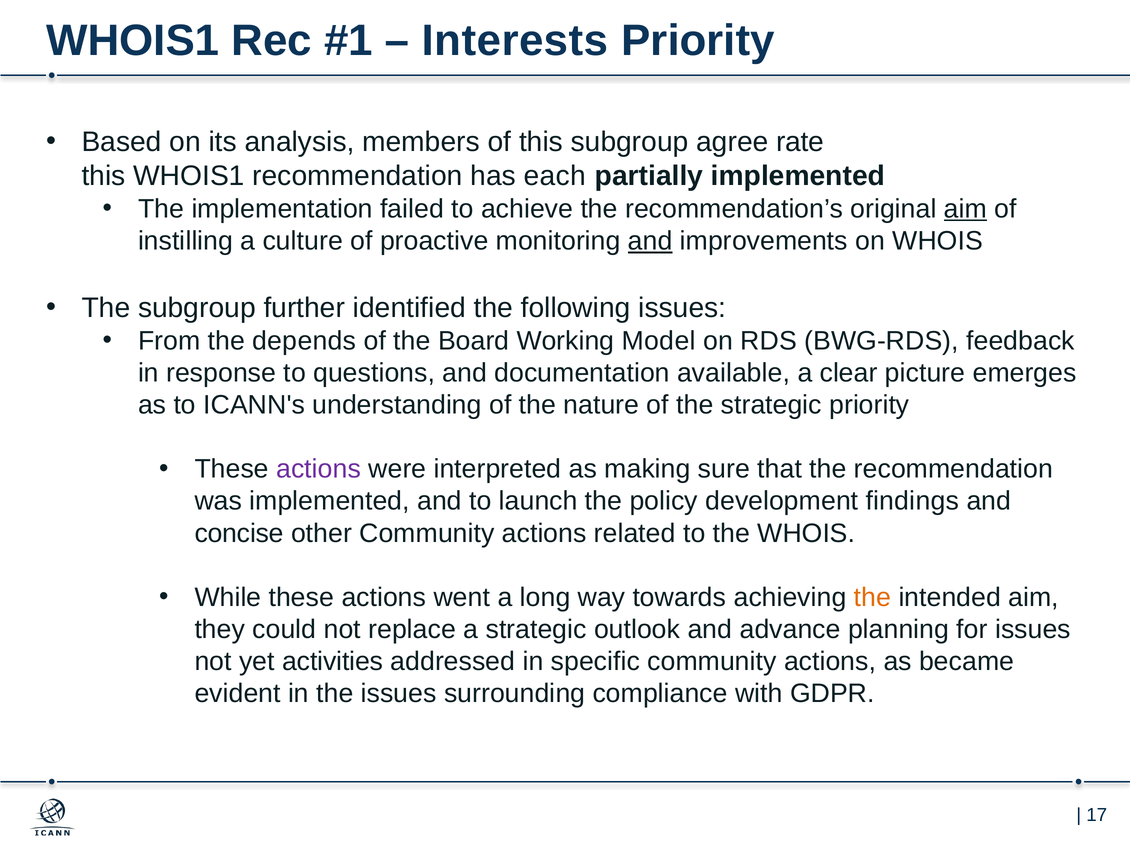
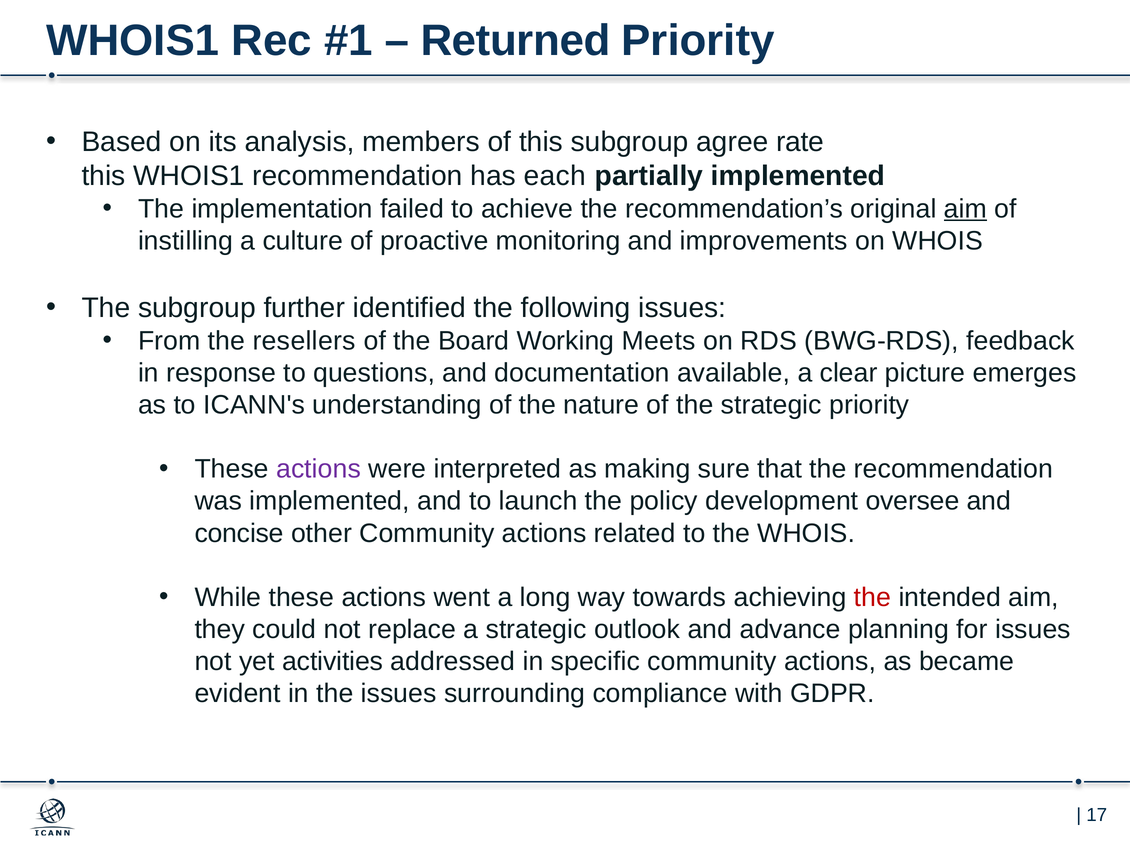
Interests: Interests -> Returned
and at (650, 241) underline: present -> none
depends: depends -> resellers
Model: Model -> Meets
findings: findings -> oversee
the at (872, 597) colour: orange -> red
